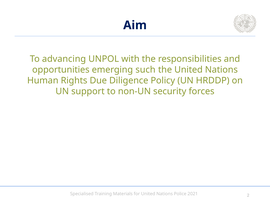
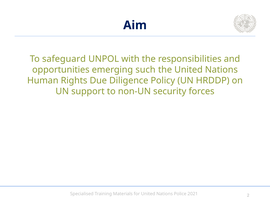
advancing: advancing -> safeguard
